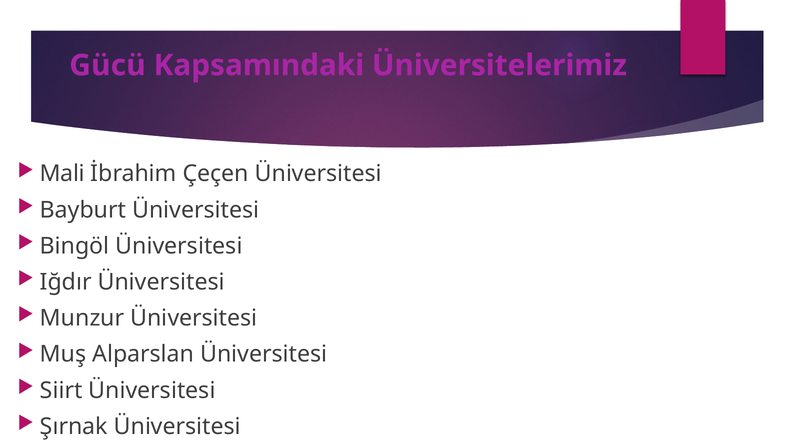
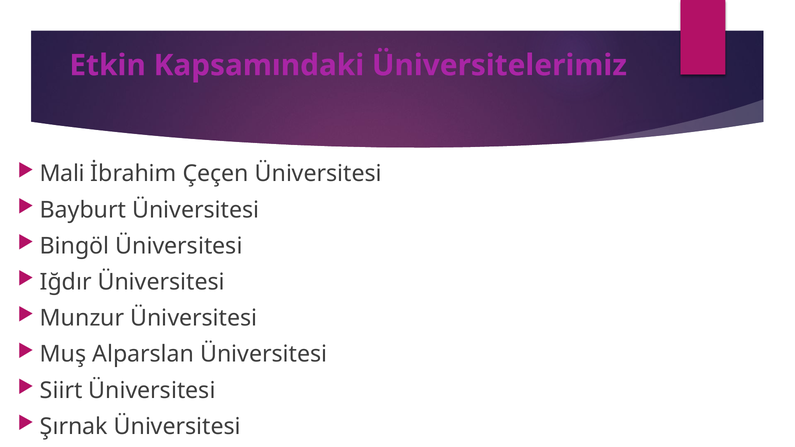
Gücü: Gücü -> Etkin
